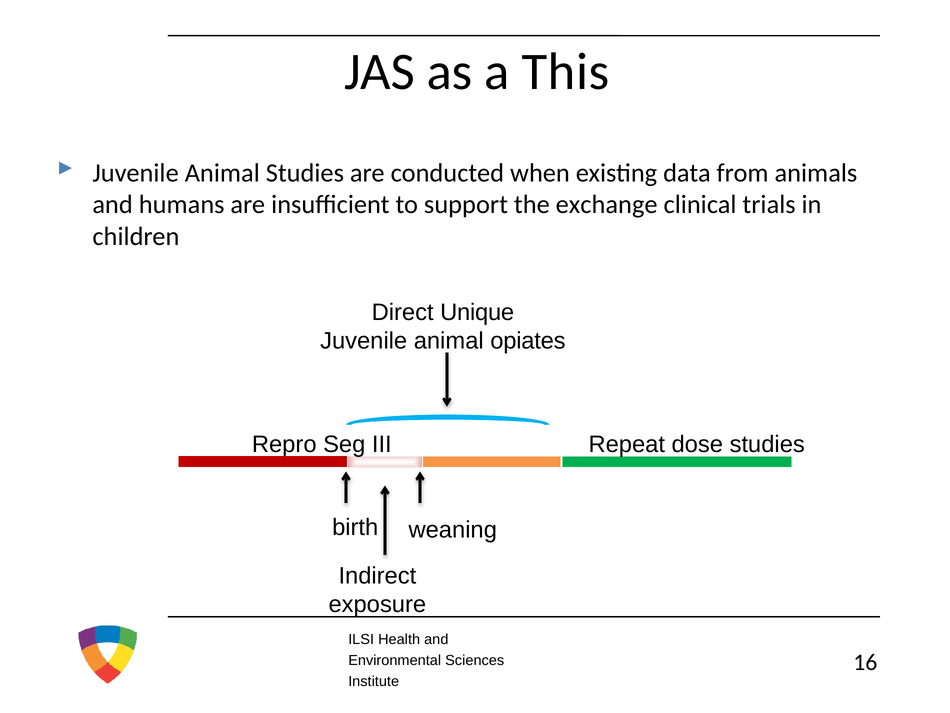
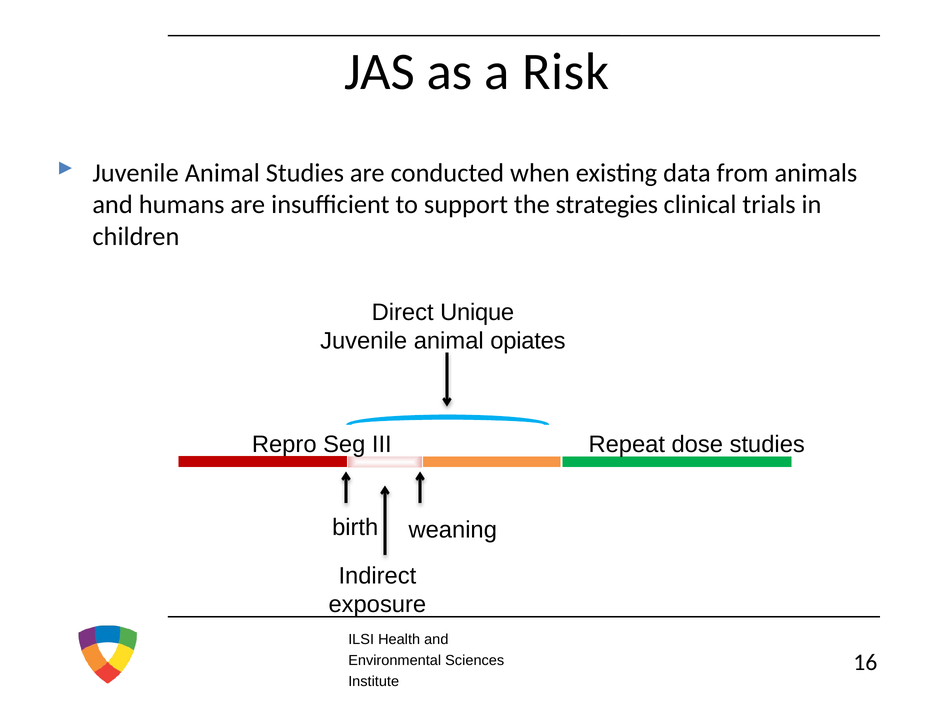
This: This -> Risk
exchange: exchange -> strategies
